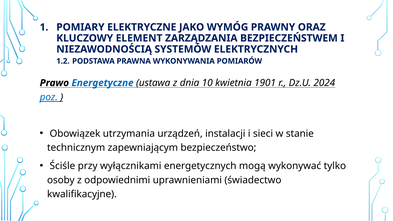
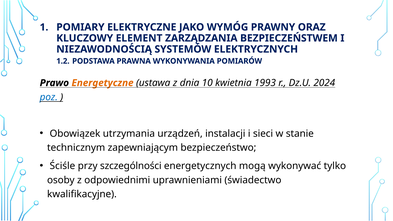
Energetyczne colour: blue -> orange
1901: 1901 -> 1993
wyłącznikami: wyłącznikami -> szczególności
